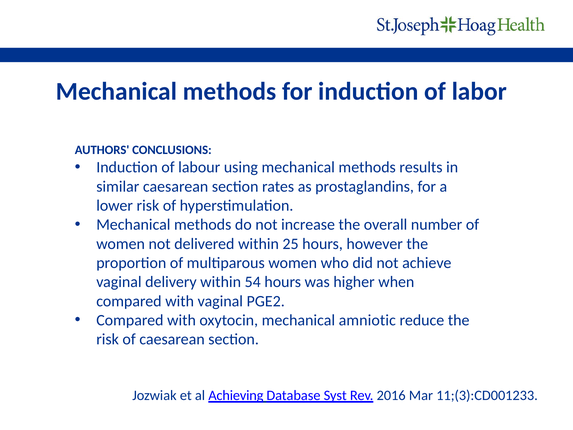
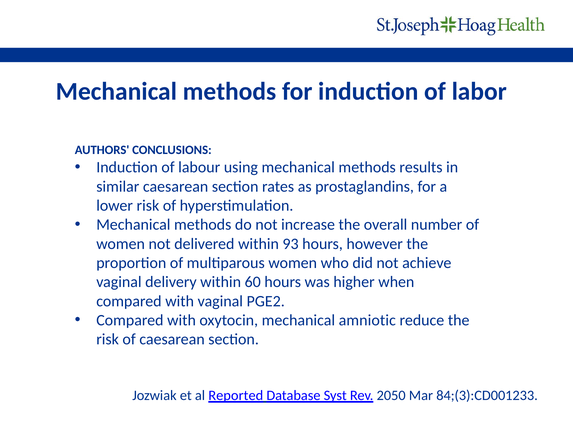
25: 25 -> 93
54: 54 -> 60
Achieving: Achieving -> Reported
2016: 2016 -> 2050
11;(3):CD001233: 11;(3):CD001233 -> 84;(3):CD001233
